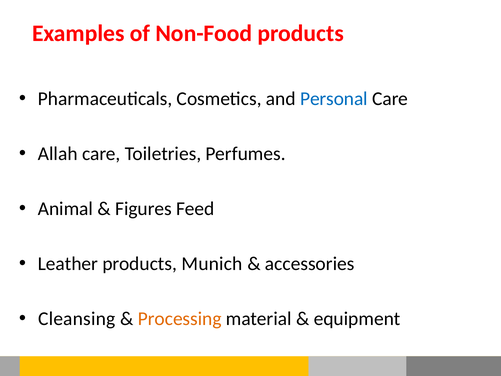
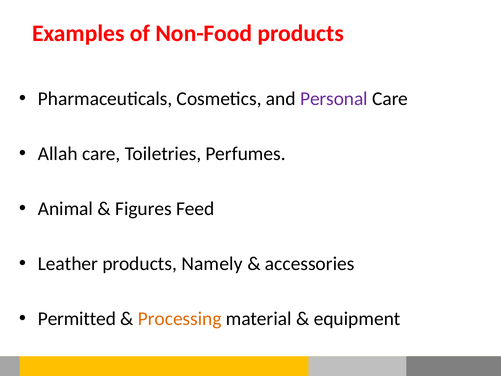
Personal colour: blue -> purple
Munich: Munich -> Namely
Cleansing: Cleansing -> Permitted
